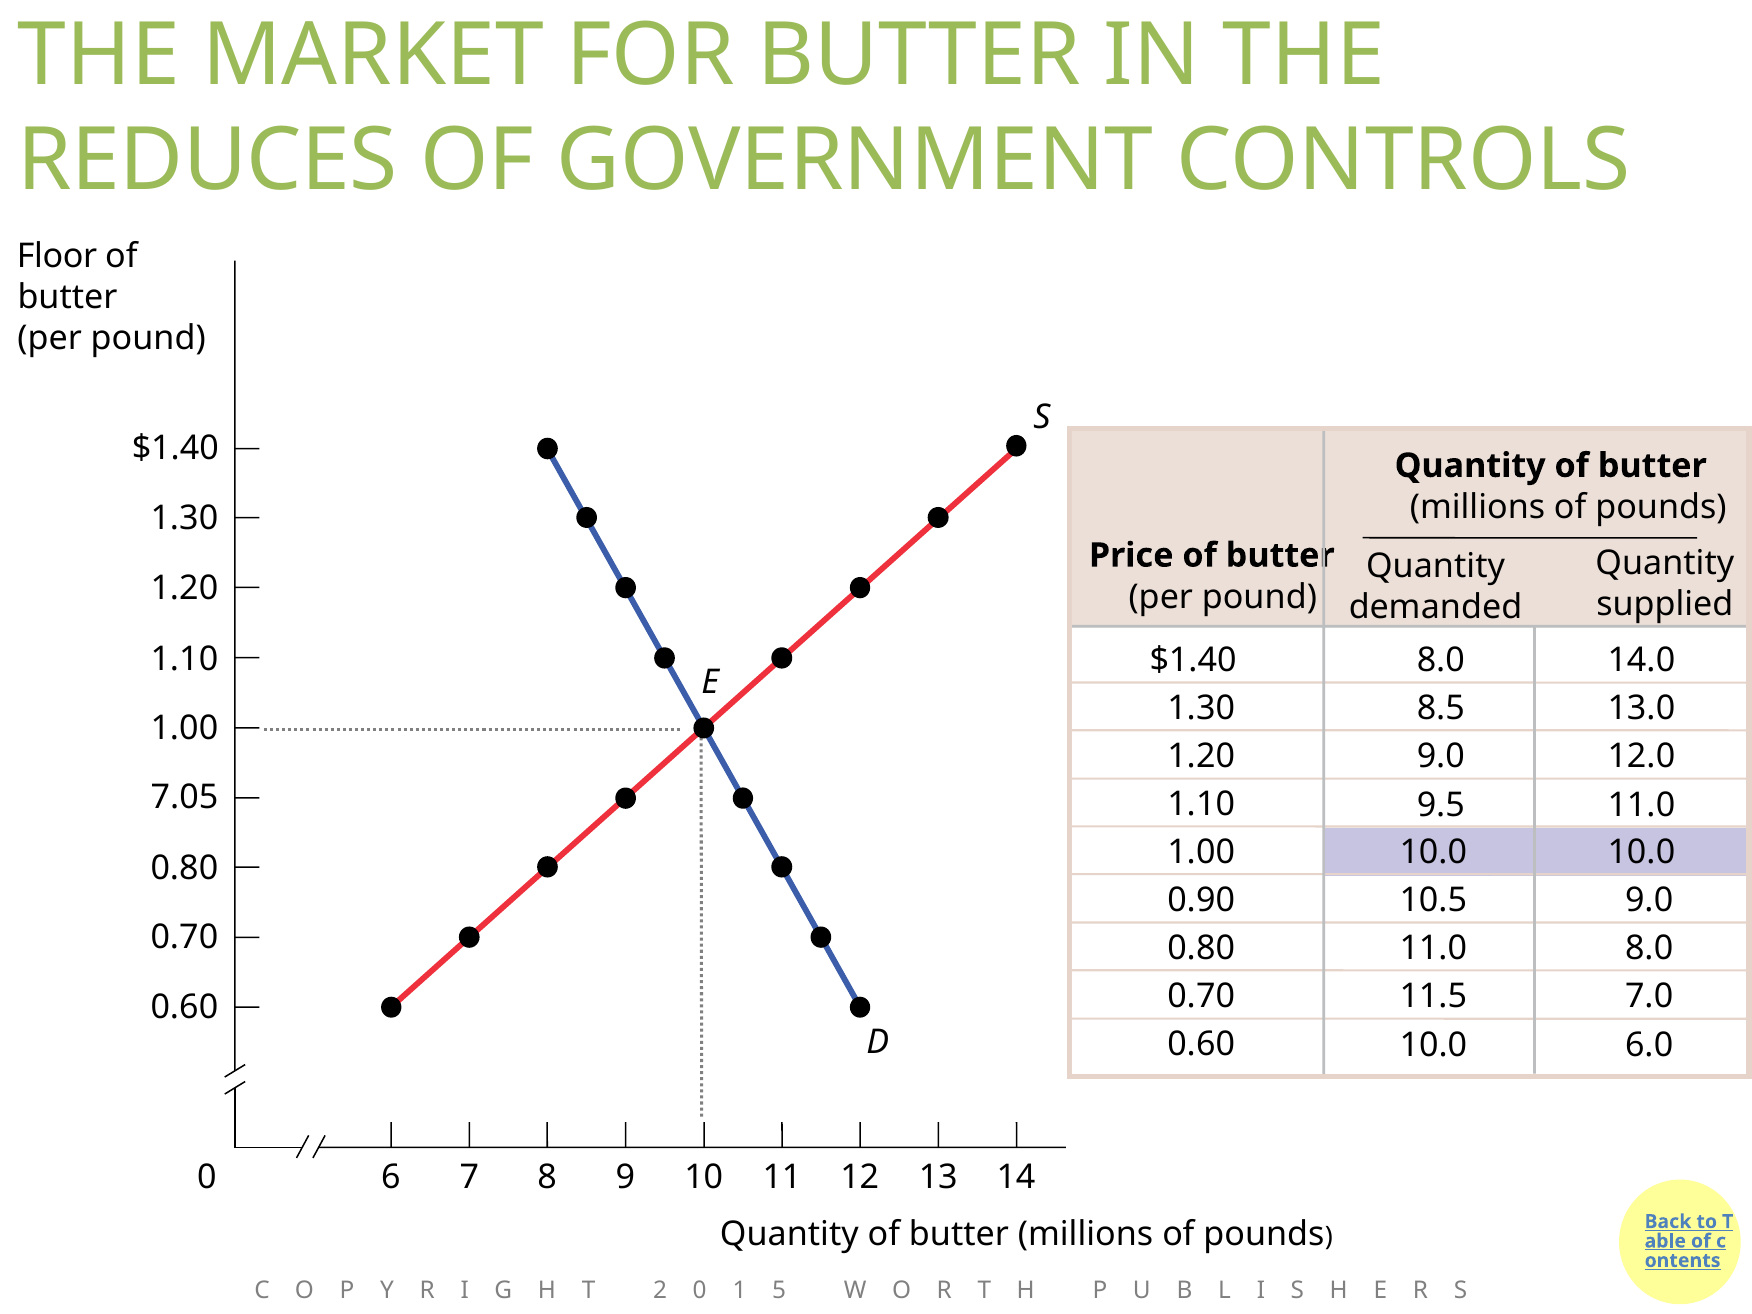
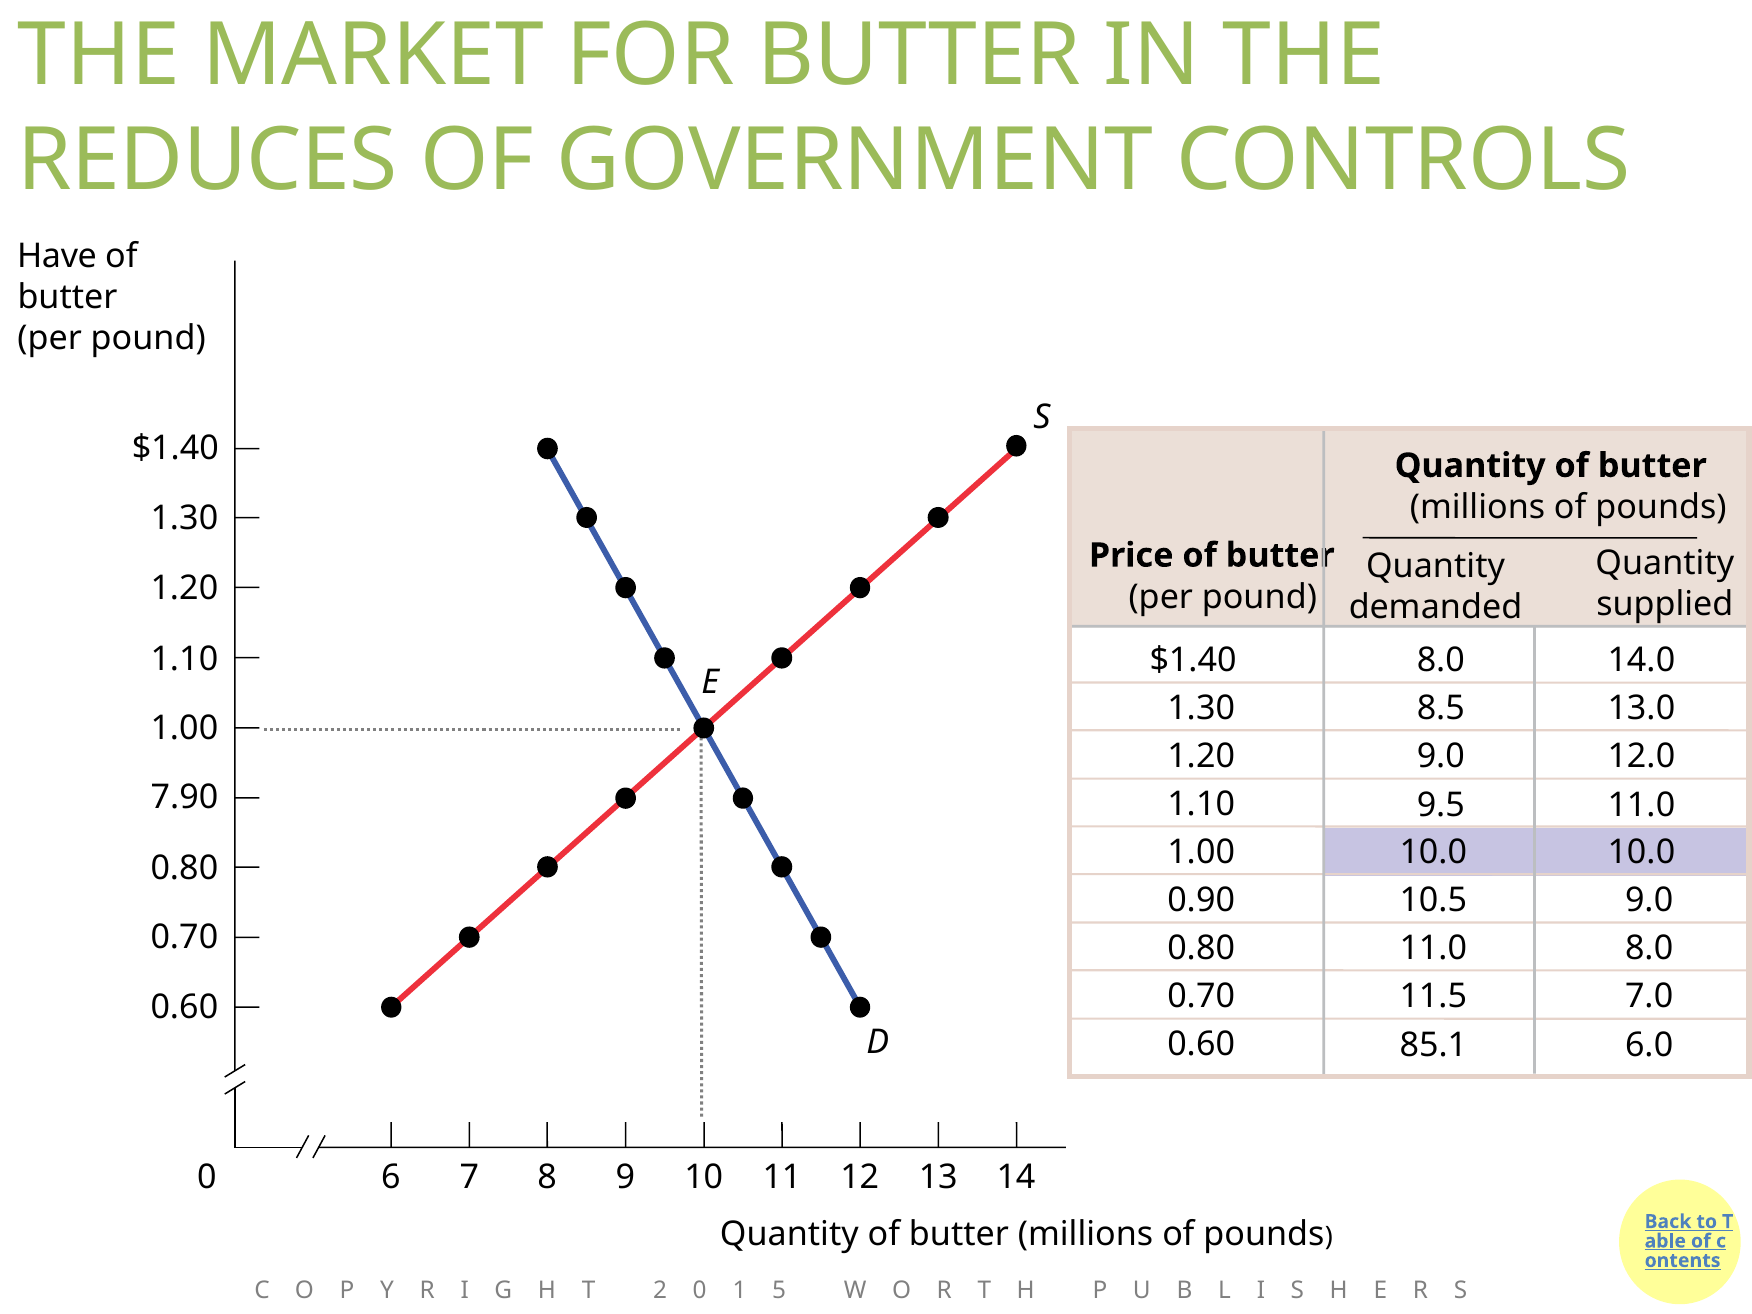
Floor: Floor -> Have
7.05: 7.05 -> 7.90
10.0 at (1433, 1045): 10.0 -> 85.1
